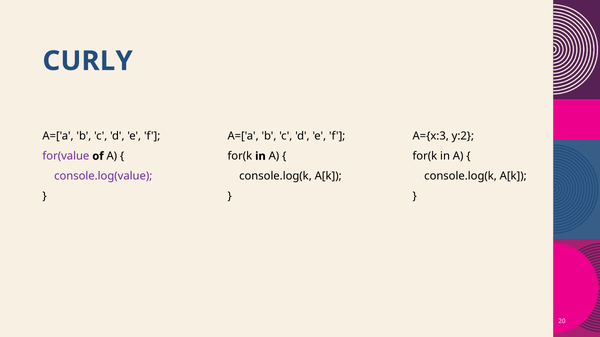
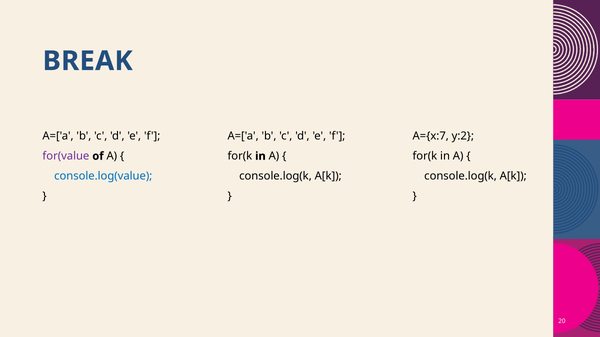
CURLY: CURLY -> BREAK
A={x:3: A={x:3 -> A={x:7
console.log(value colour: purple -> blue
